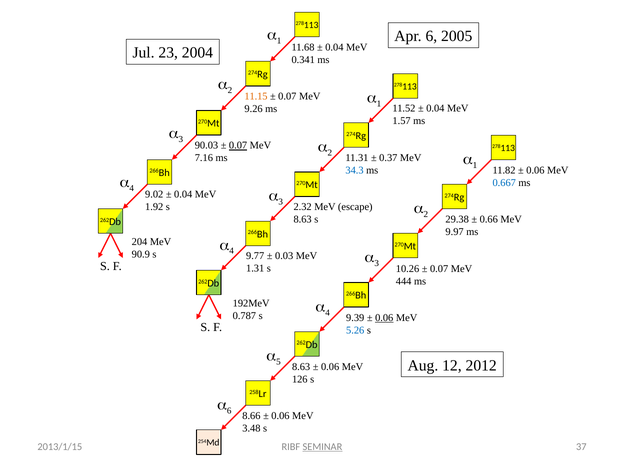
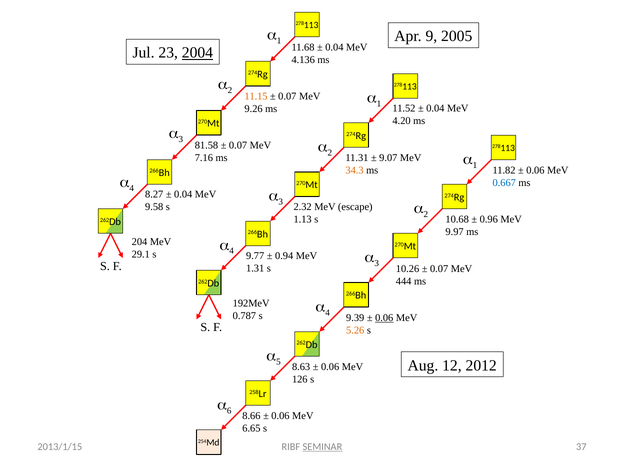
Apr 6: 6 -> 9
2004 underline: none -> present
0.341: 0.341 -> 4.136
1.57: 1.57 -> 4.20
90.03: 90.03 -> 81.58
0.07 at (238, 145) underline: present -> none
0.37: 0.37 -> 9.07
34.3 colour: blue -> orange
9.02: 9.02 -> 8.27
1.92: 1.92 -> 9.58
8.63 at (303, 219): 8.63 -> 1.13
29.38: 29.38 -> 10.68
0.66: 0.66 -> 0.96
90.9: 90.9 -> 29.1
0.03: 0.03 -> 0.94
5.26 colour: blue -> orange
3.48: 3.48 -> 6.65
